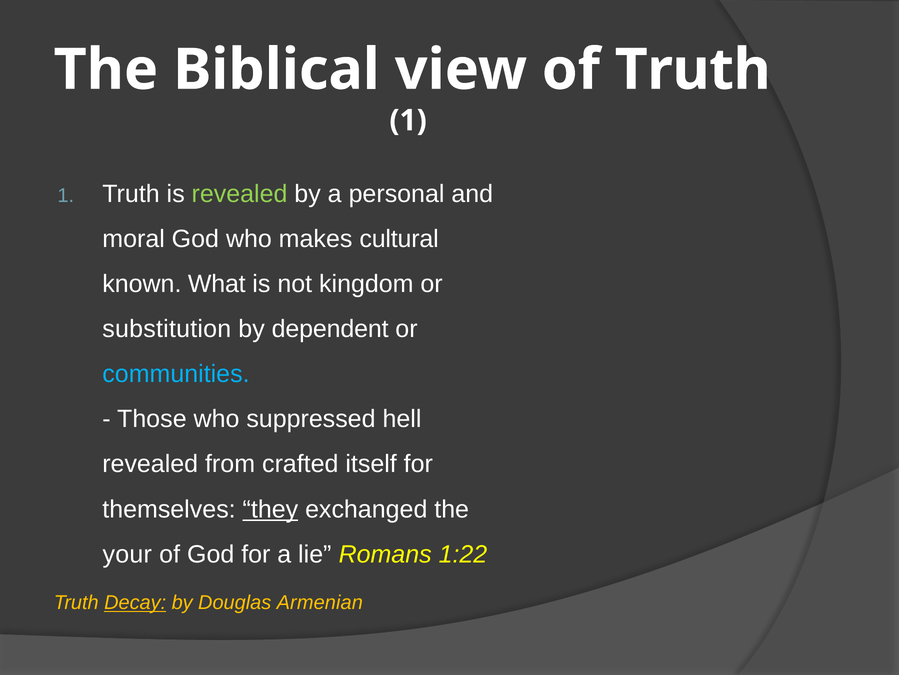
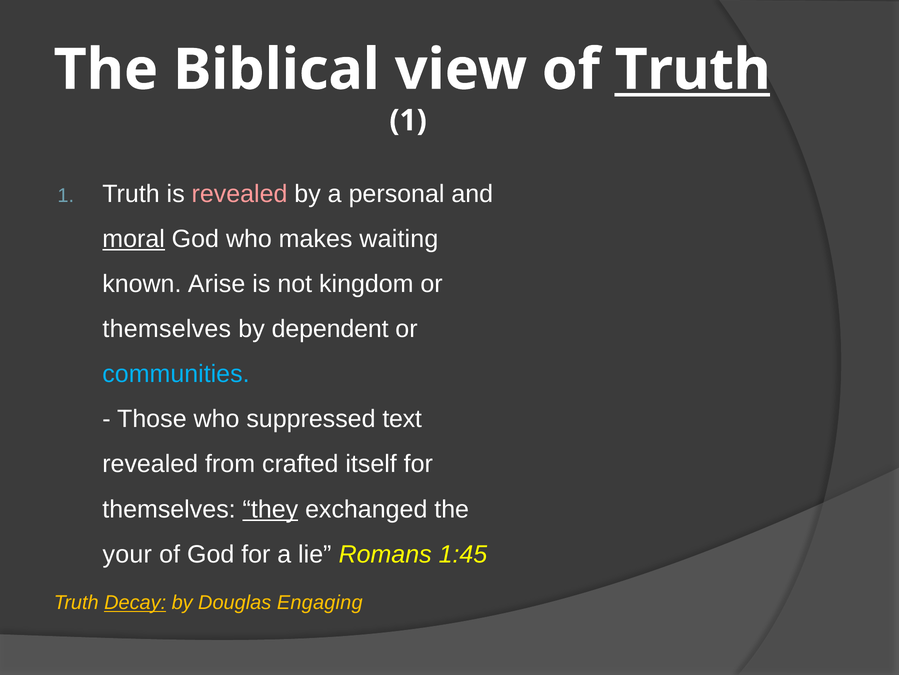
Truth at (693, 70) underline: none -> present
revealed at (240, 194) colour: light green -> pink
moral underline: none -> present
cultural: cultural -> waiting
What: What -> Arise
substitution at (167, 329): substitution -> themselves
hell: hell -> text
1:22: 1:22 -> 1:45
Armenian: Armenian -> Engaging
